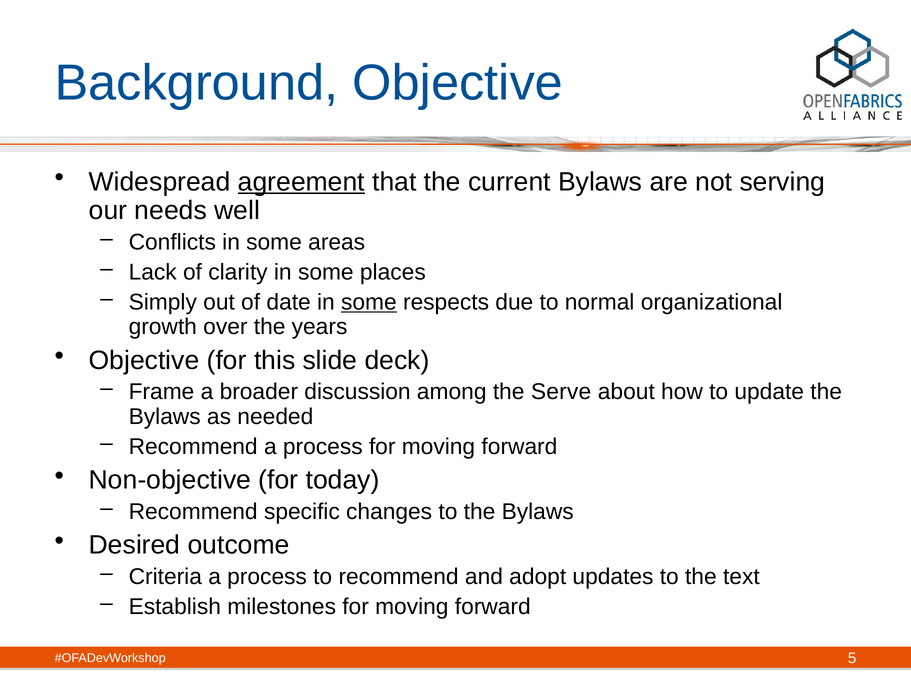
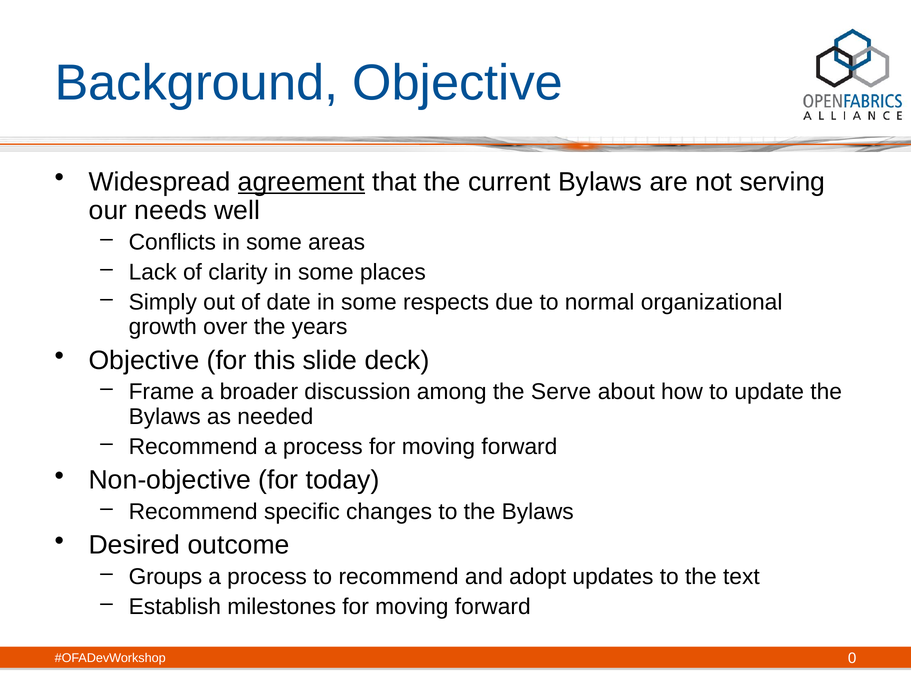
some at (369, 302) underline: present -> none
Criteria: Criteria -> Groups
5: 5 -> 0
